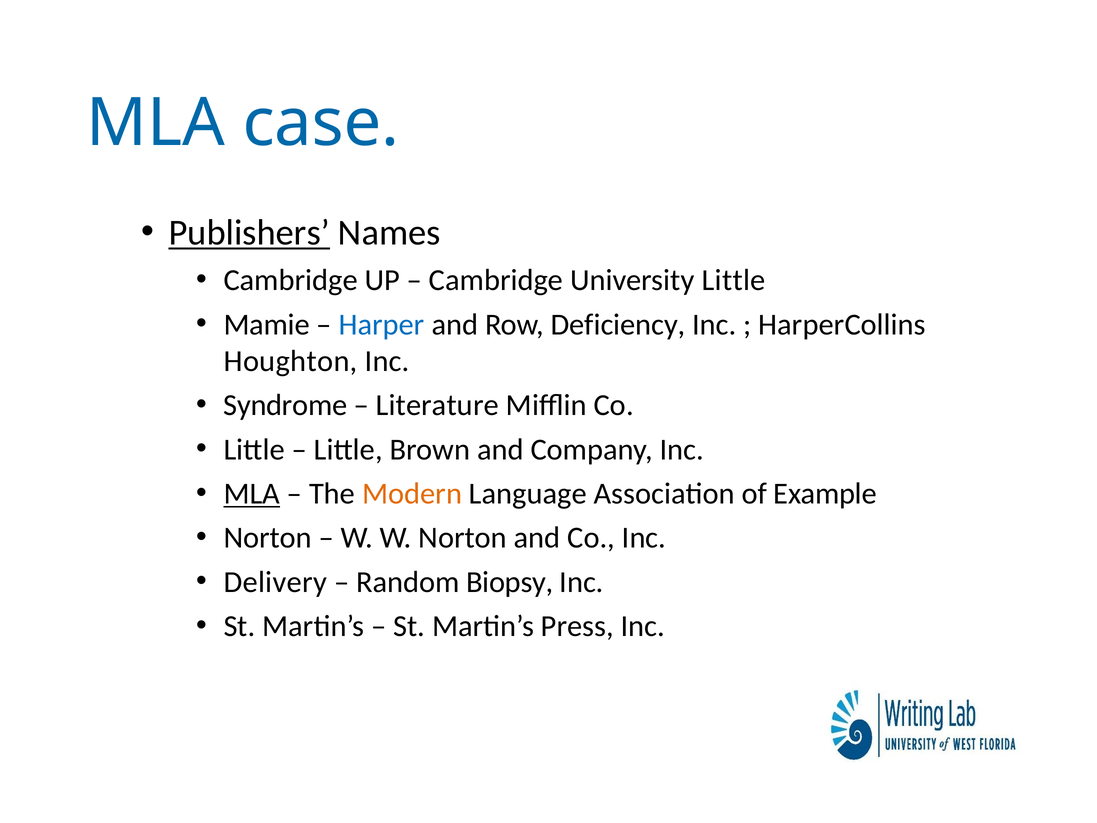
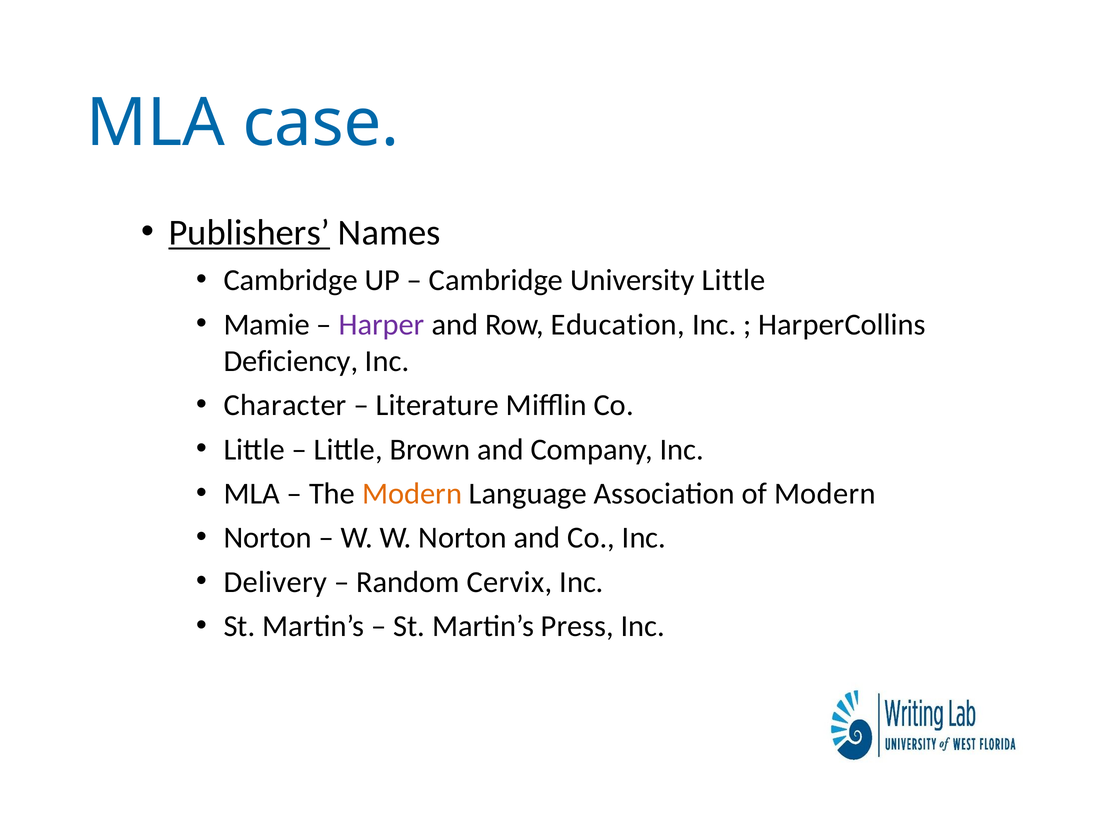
Harper colour: blue -> purple
Deficiency: Deficiency -> Education
Houghton: Houghton -> Deficiency
Syndrome: Syndrome -> Character
MLA at (252, 494) underline: present -> none
of Example: Example -> Modern
Biopsy: Biopsy -> Cervix
